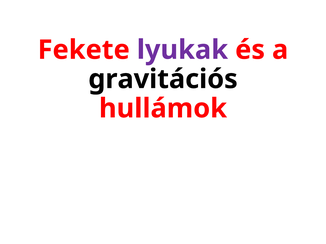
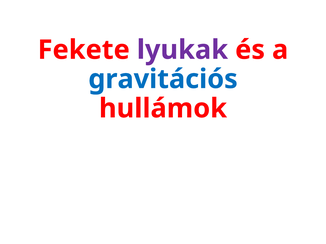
gravitációs colour: black -> blue
